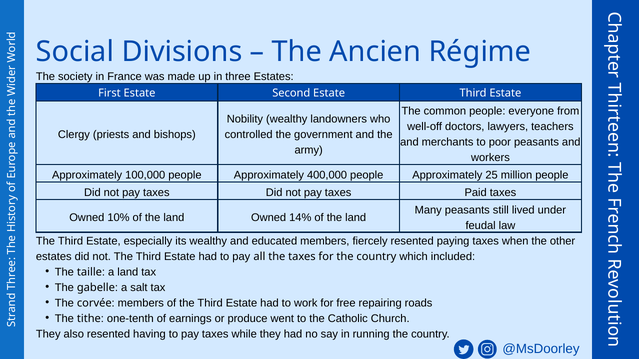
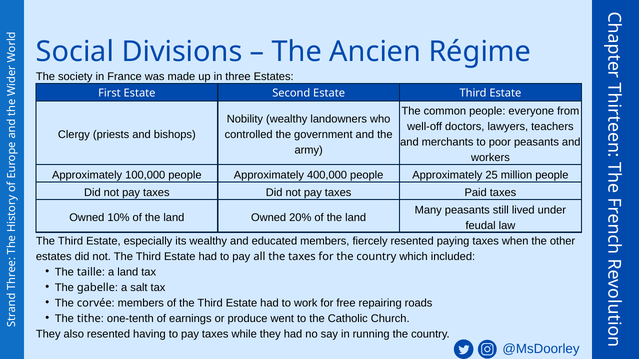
14%: 14% -> 20%
